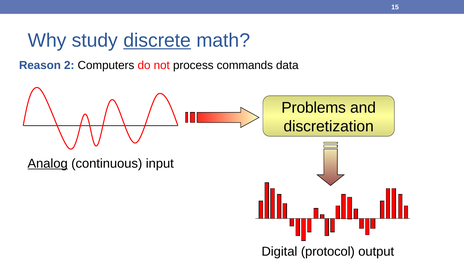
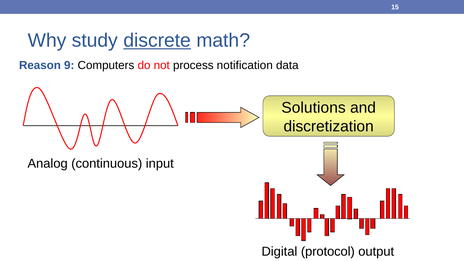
2: 2 -> 9
commands: commands -> notification
Problems: Problems -> Solutions
Analog underline: present -> none
